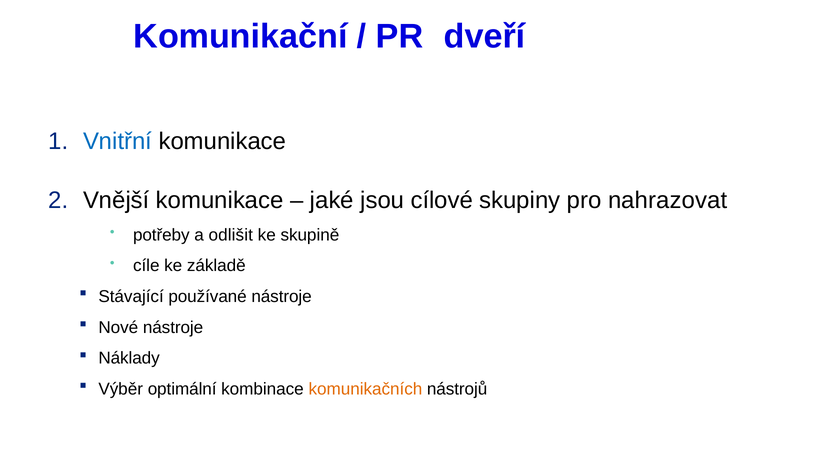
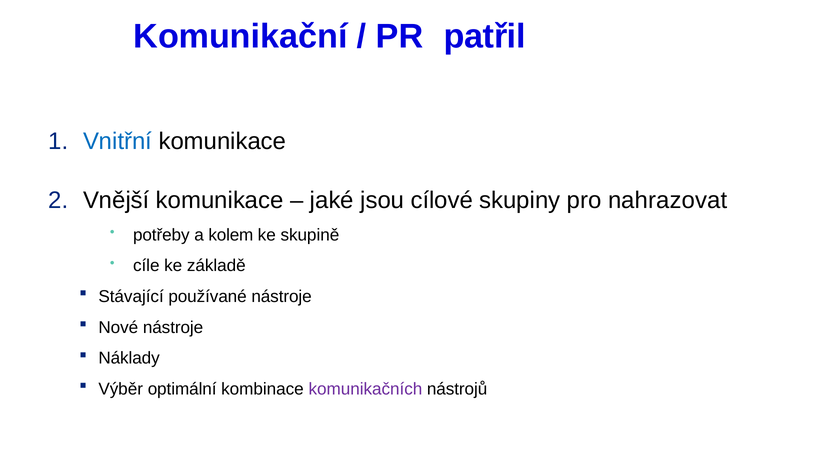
dveří: dveří -> patřil
odlišit: odlišit -> kolem
komunikačních colour: orange -> purple
